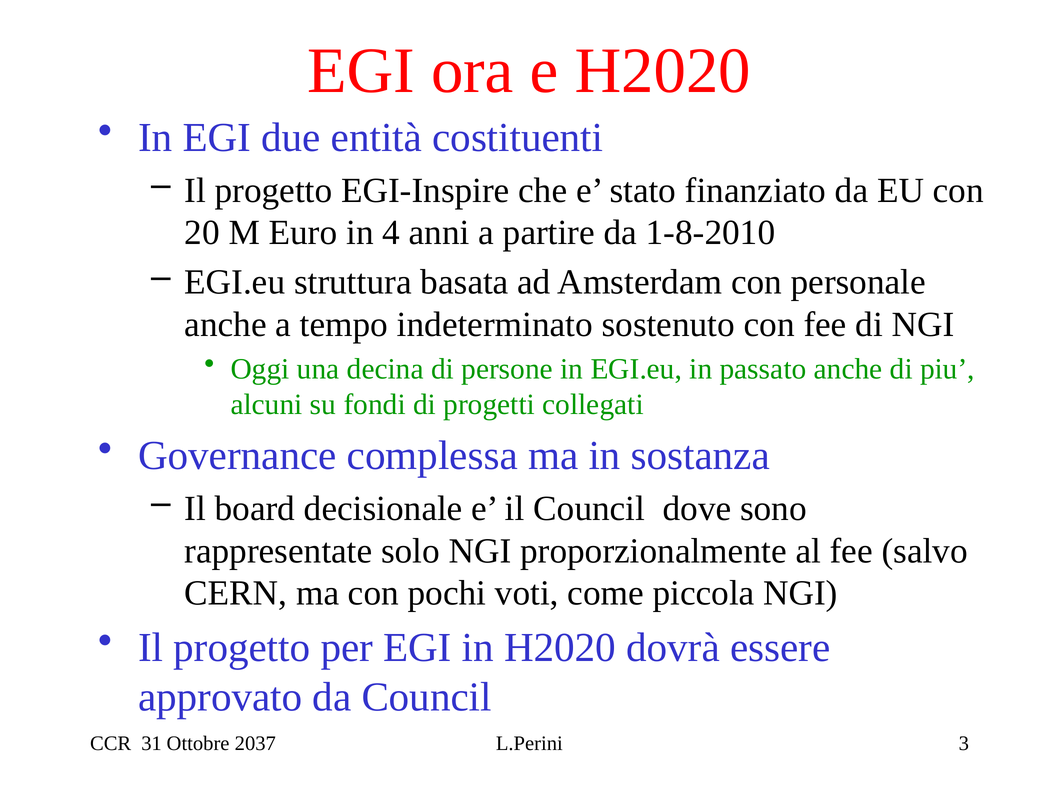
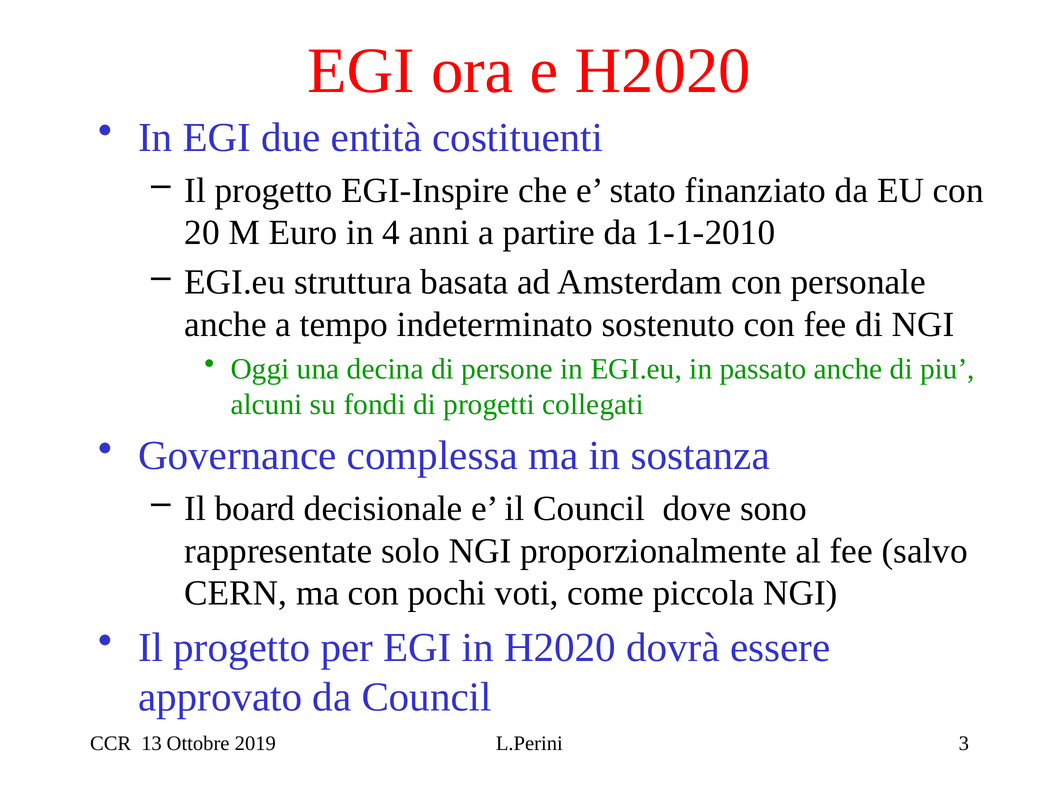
1-8-2010: 1-8-2010 -> 1-1-2010
31: 31 -> 13
2037: 2037 -> 2019
